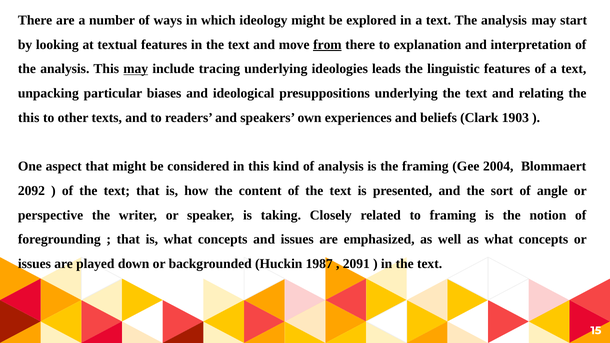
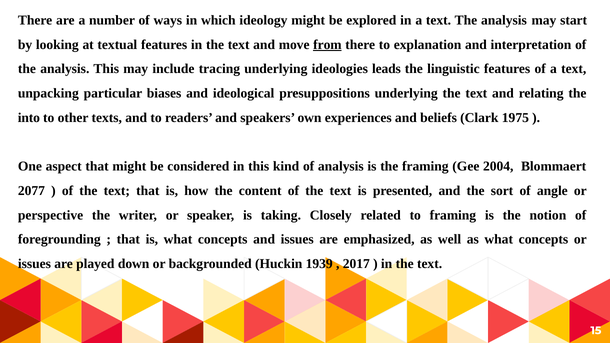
may at (136, 69) underline: present -> none
this at (29, 118): this -> into
1903: 1903 -> 1975
2092: 2092 -> 2077
1987: 1987 -> 1939
2091: 2091 -> 2017
